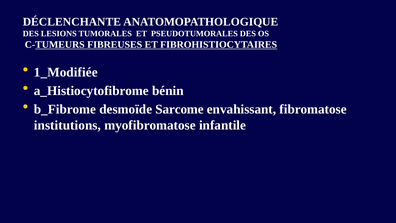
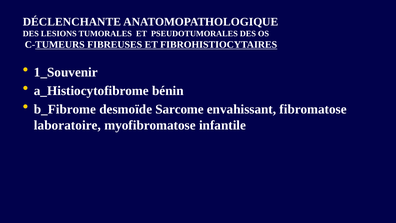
1_Modifiée: 1_Modifiée -> 1_Souvenir
institutions: institutions -> laboratoire
